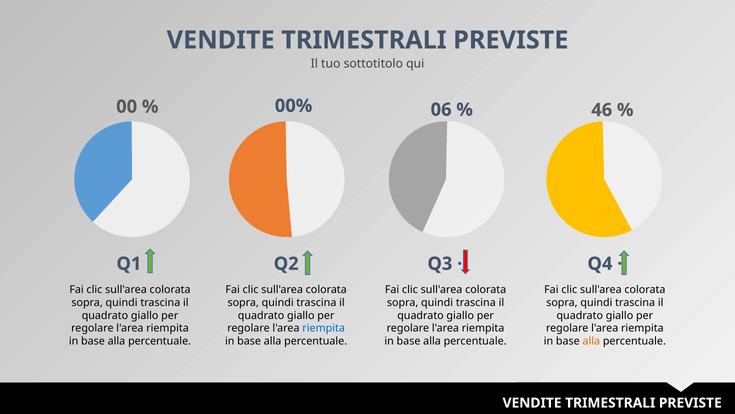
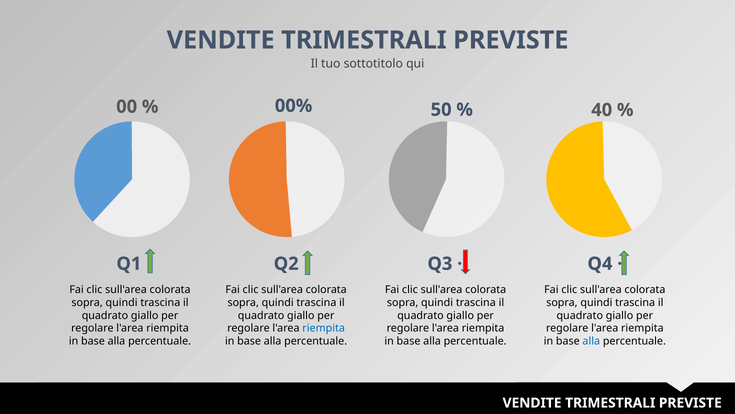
06: 06 -> 50
46: 46 -> 40
alla at (591, 341) colour: orange -> blue
